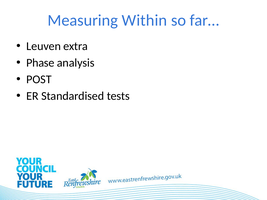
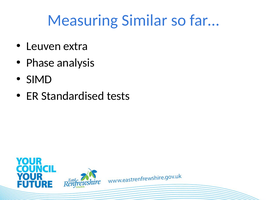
Within: Within -> Similar
POST: POST -> SIMD
